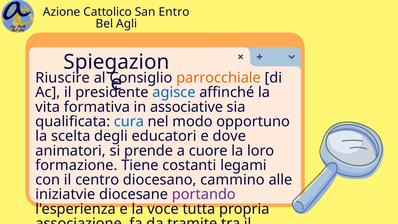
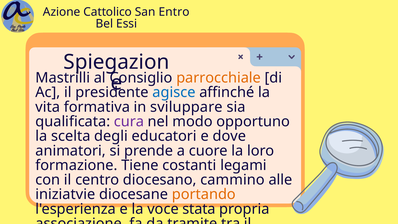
Agli: Agli -> Essi
Riuscire: Riuscire -> Mastrilli
associative: associative -> sviluppare
cura colour: blue -> purple
portando colour: purple -> orange
tutta: tutta -> stata
